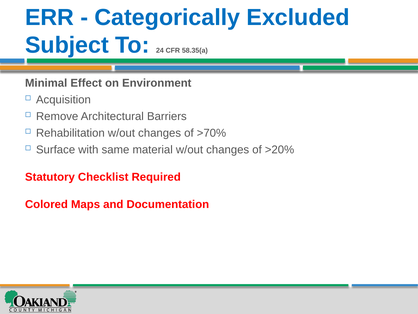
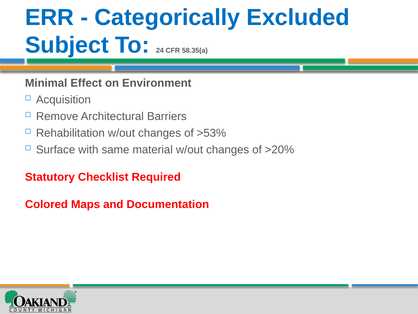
>70%: >70% -> >53%
